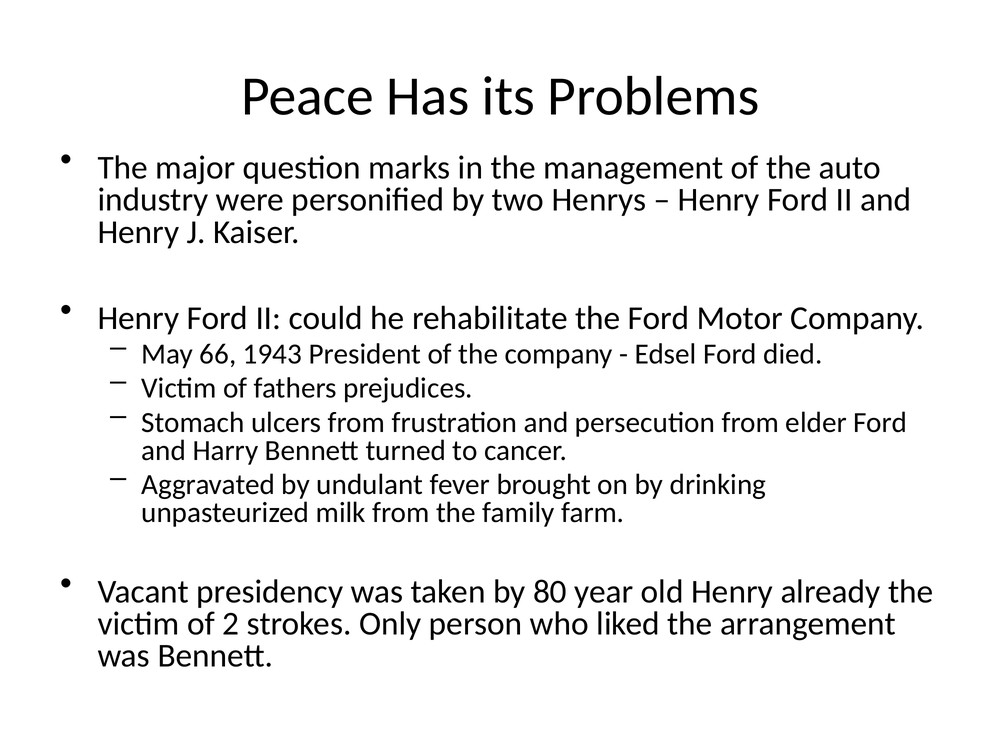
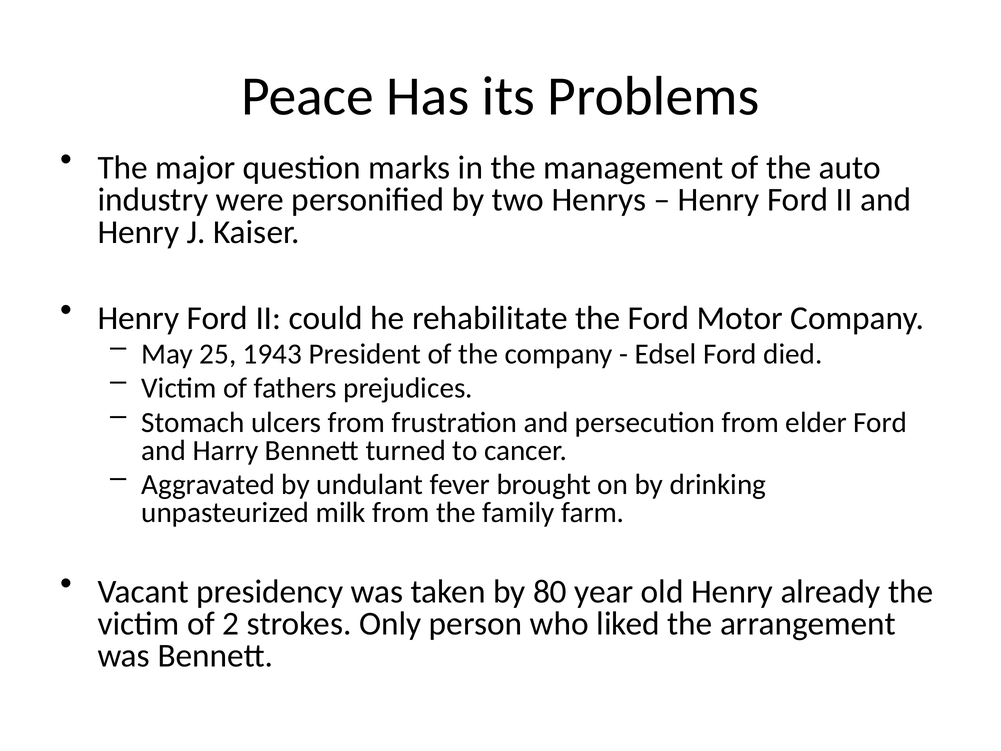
66: 66 -> 25
